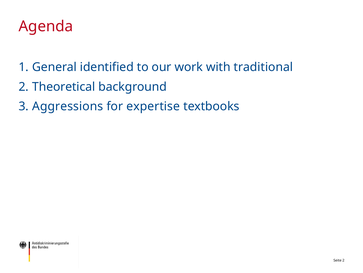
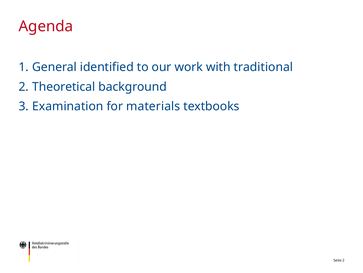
Aggressions: Aggressions -> Examination
expertise: expertise -> materials
